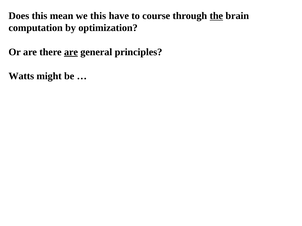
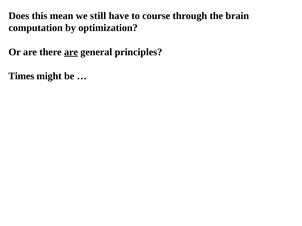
we this: this -> still
the underline: present -> none
Watts: Watts -> Times
